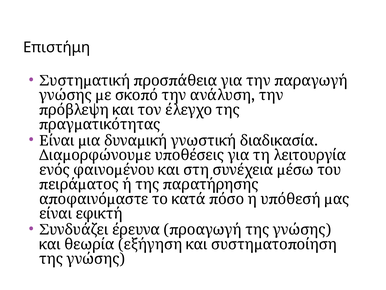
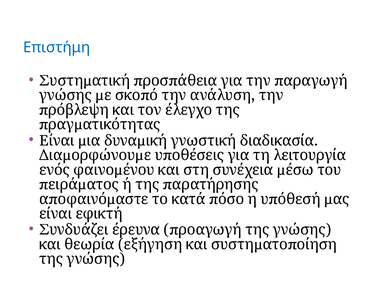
Επιστήμη colour: black -> blue
